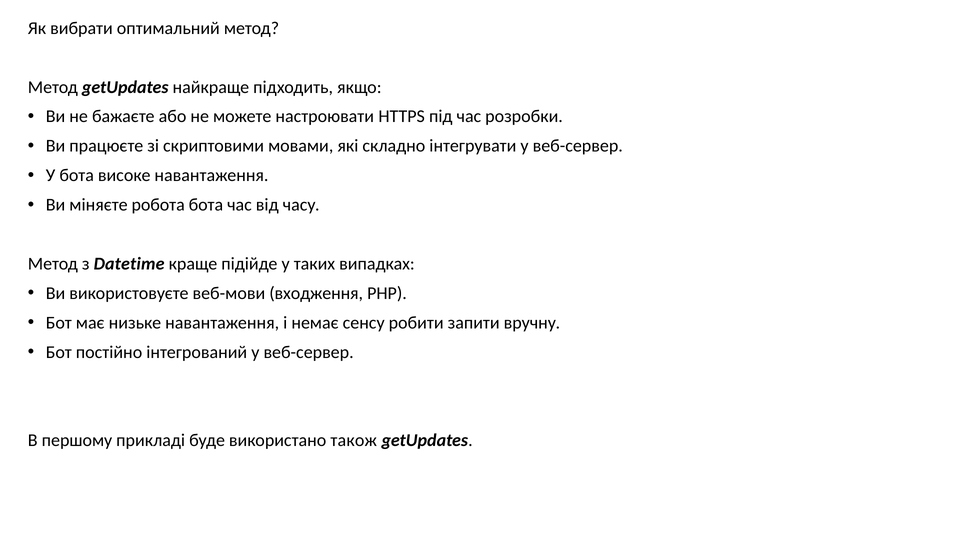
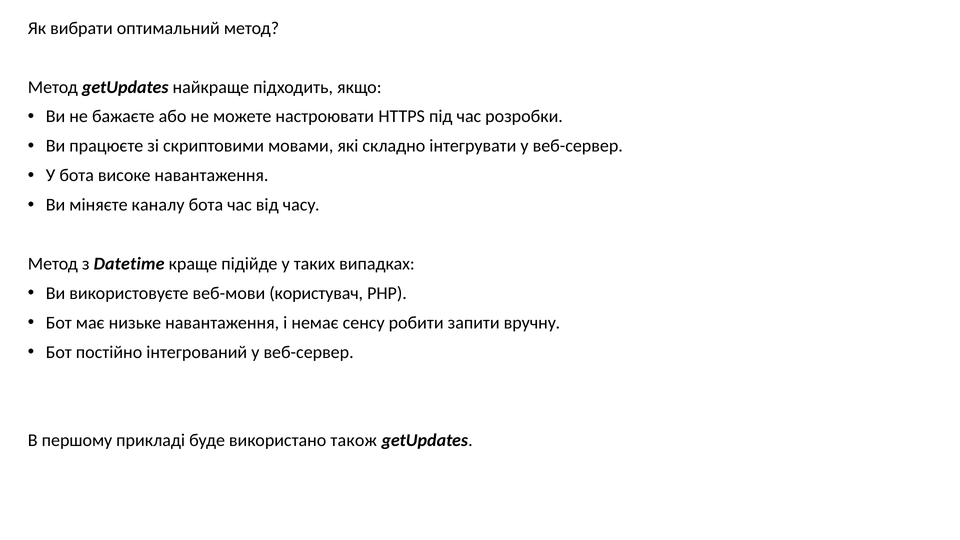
робота: робота -> каналу
входження: входження -> користувач
